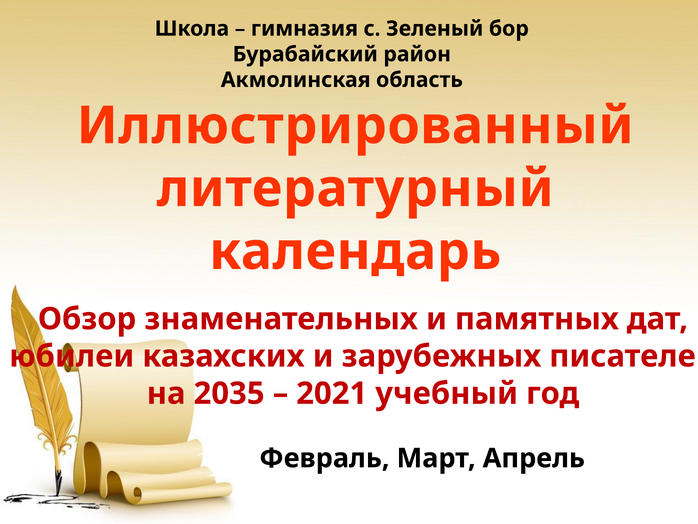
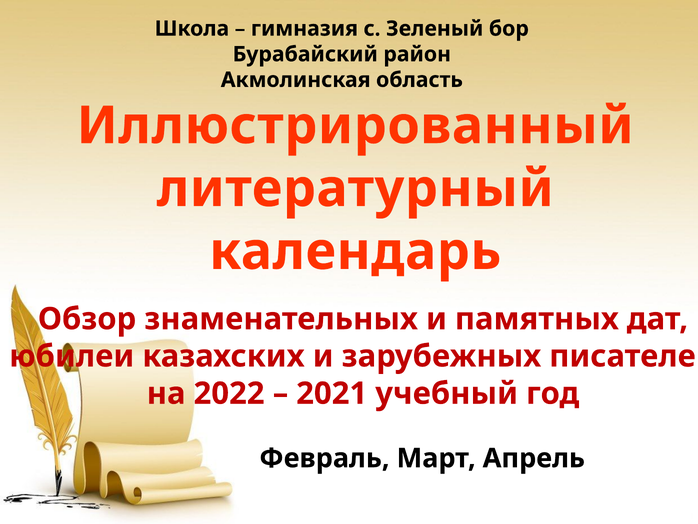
2035: 2035 -> 2022
